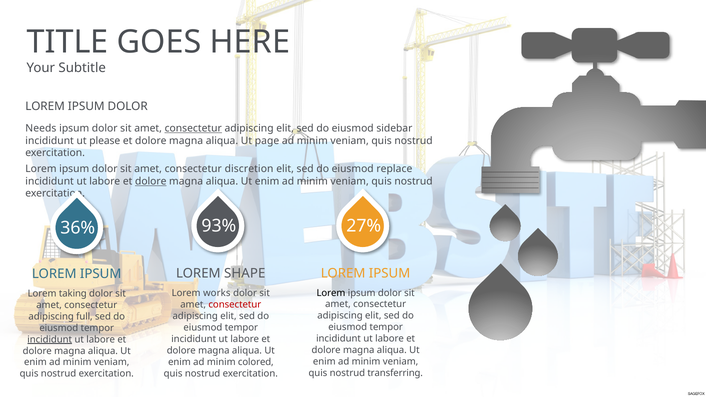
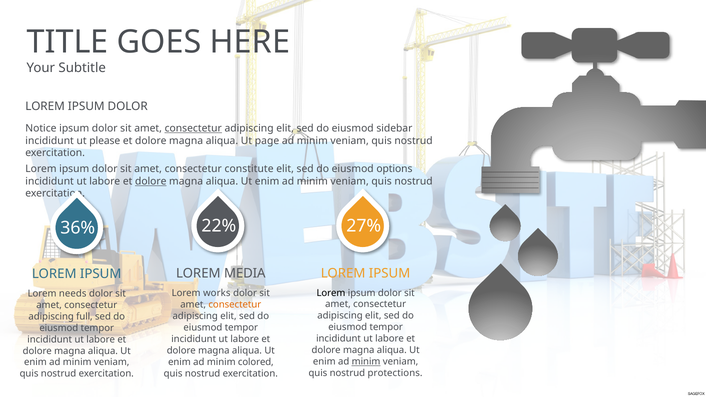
Needs: Needs -> Notice
discretion: discretion -> constitute
replace: replace -> options
93%: 93% -> 22%
SHAPE: SHAPE -> MEDIA
taking: taking -> needs
consectetur at (235, 305) colour: red -> orange
incididunt at (50, 339) underline: present -> none
minim at (366, 362) underline: none -> present
transferring: transferring -> protections
